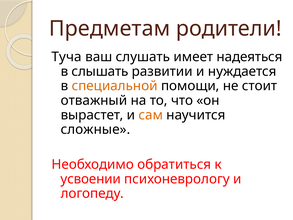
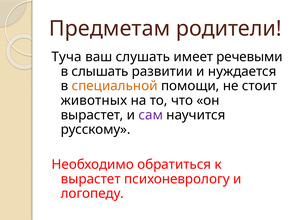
надеяться: надеяться -> речевыми
отважный: отважный -> животных
сам colour: orange -> purple
сложные: сложные -> русскому
усвоении at (91, 179): усвоении -> вырастет
